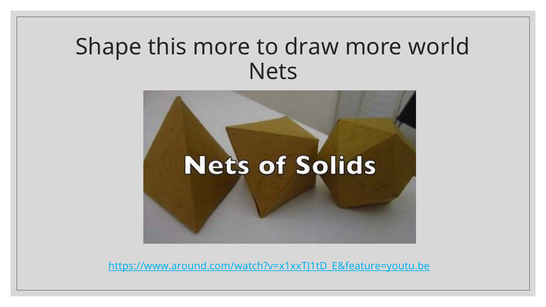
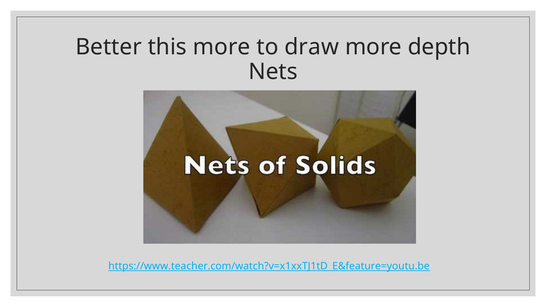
Shape: Shape -> Better
world: world -> depth
https://www.around.com/watch?v=x1xxTJ1tD_E&feature=youtu.be: https://www.around.com/watch?v=x1xxTJ1tD_E&feature=youtu.be -> https://www.teacher.com/watch?v=x1xxTJ1tD_E&feature=youtu.be
